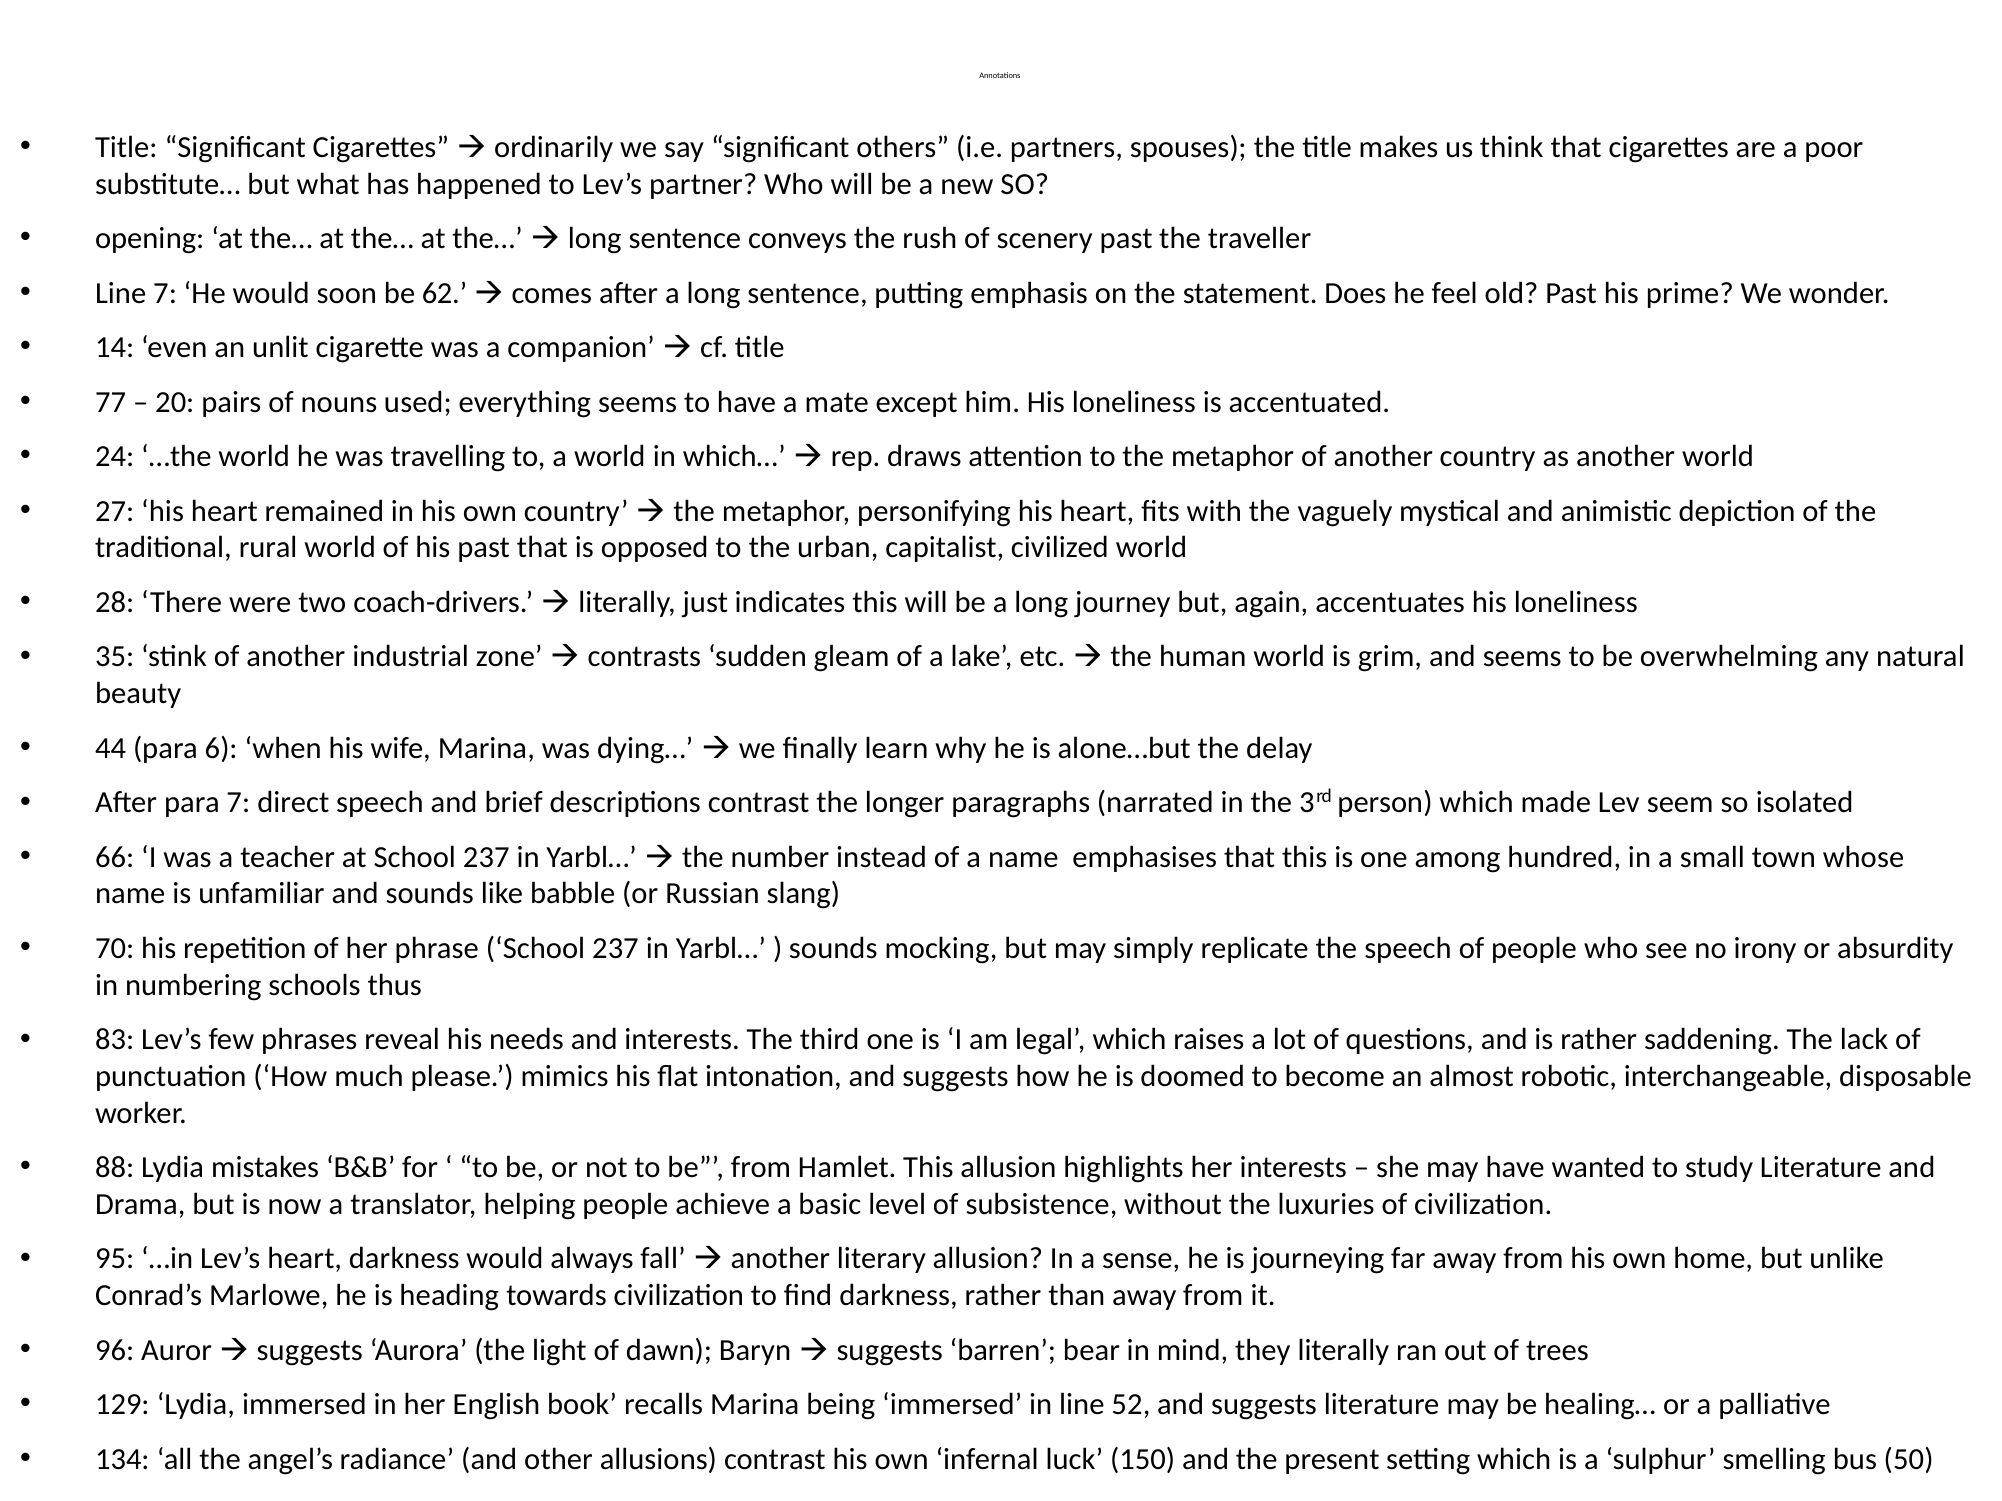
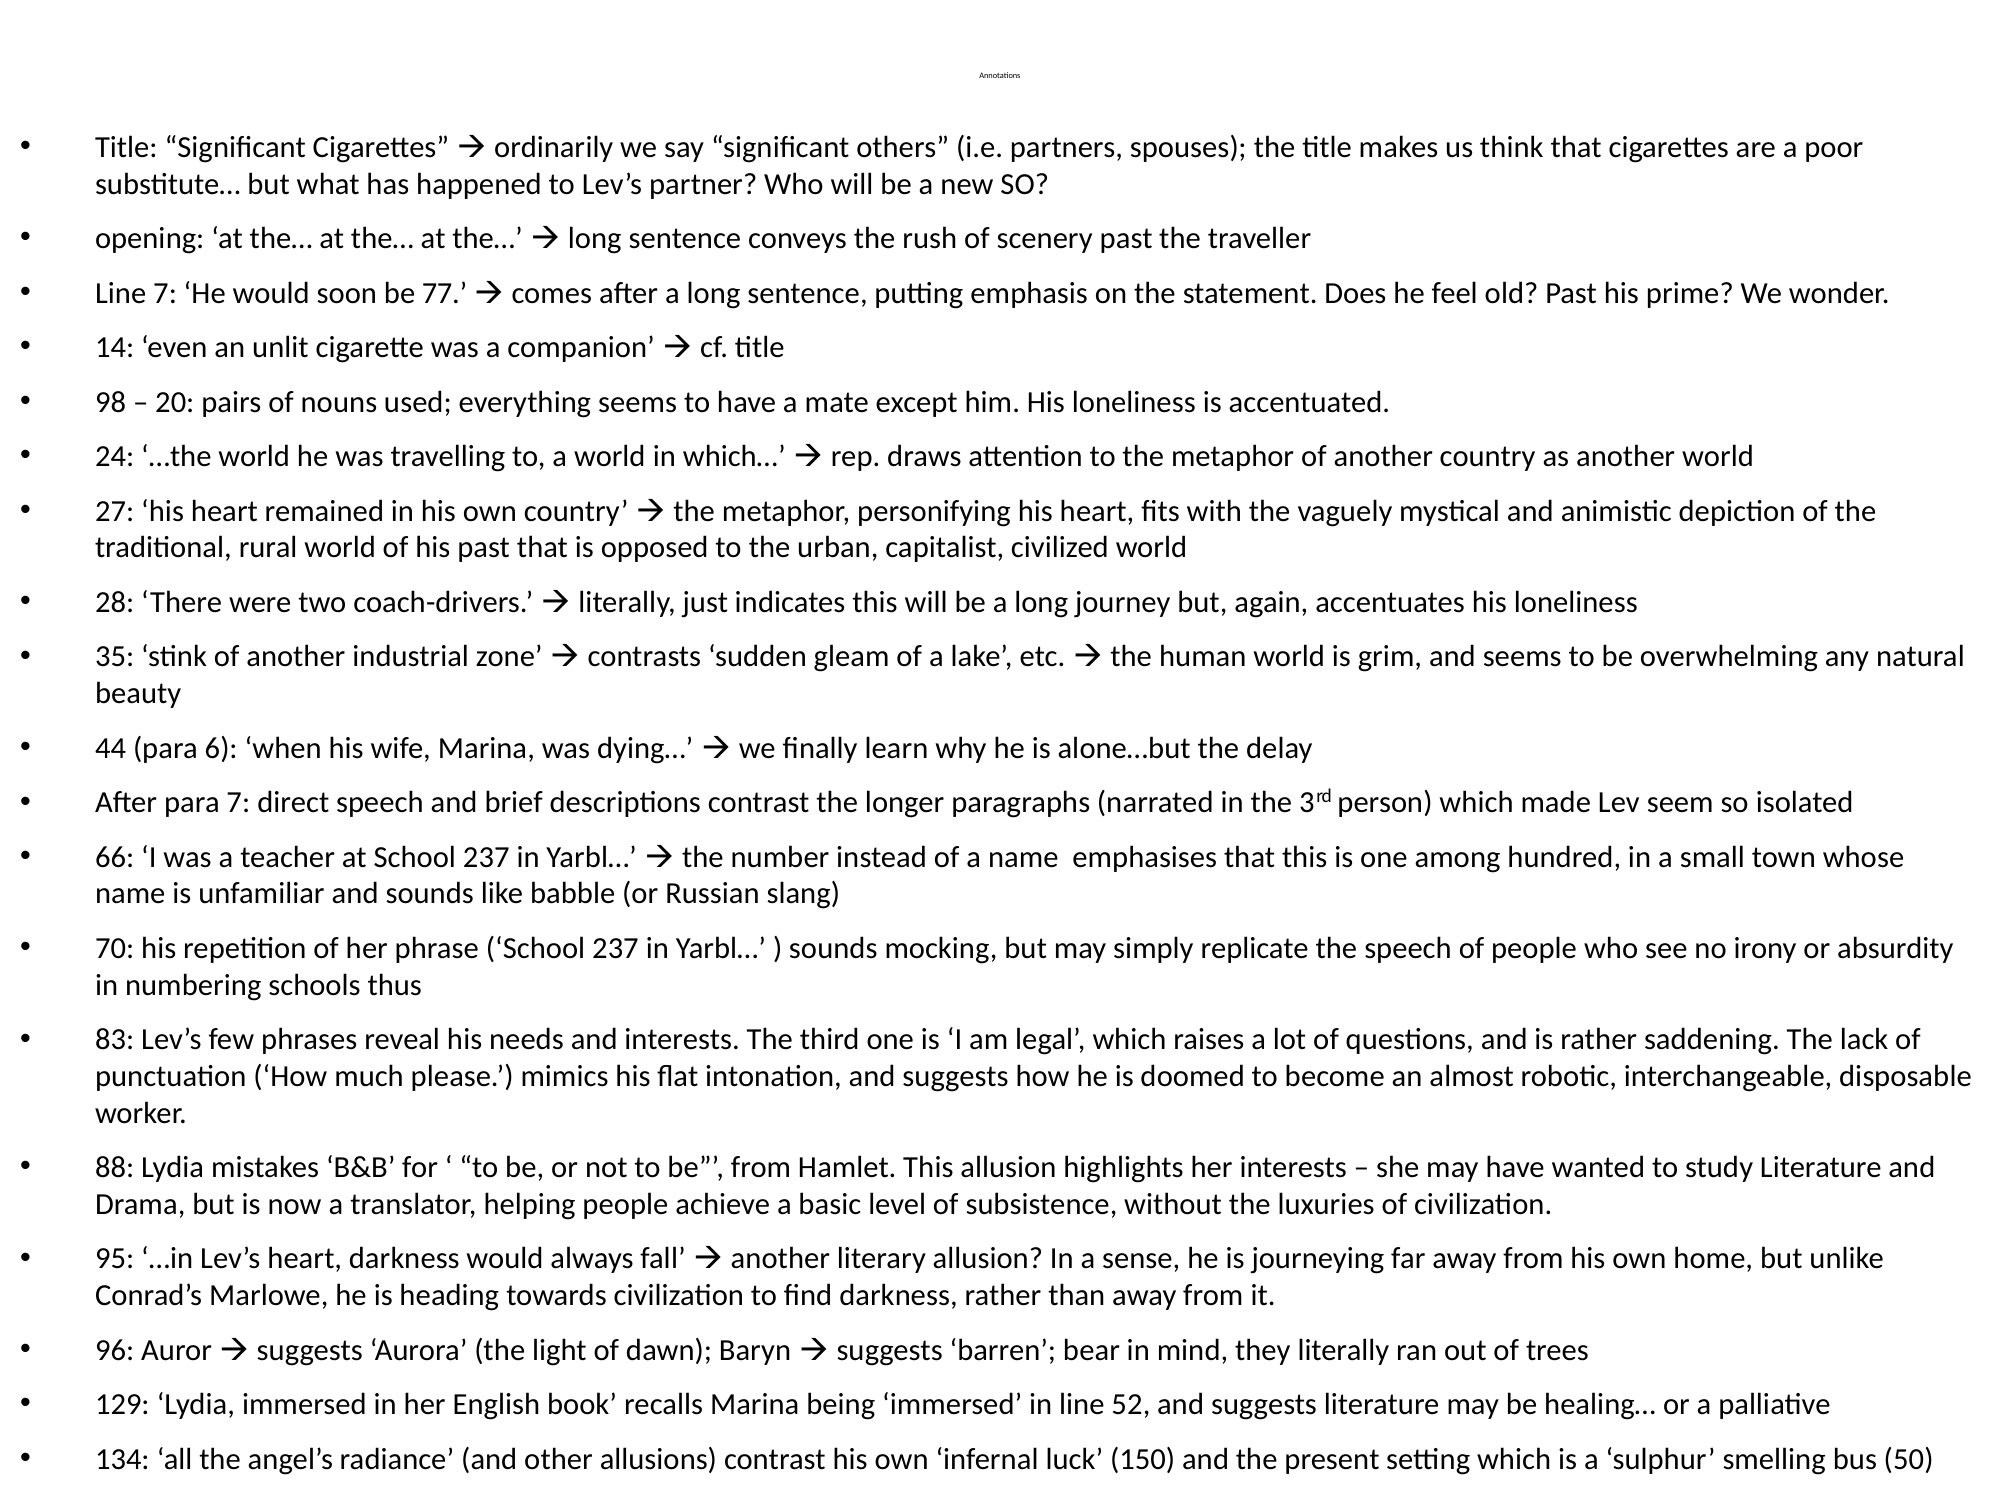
62: 62 -> 77
77: 77 -> 98
